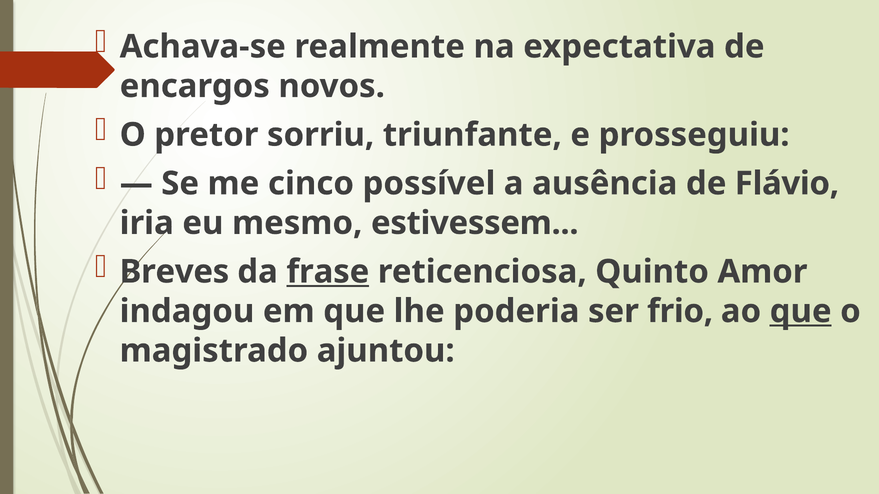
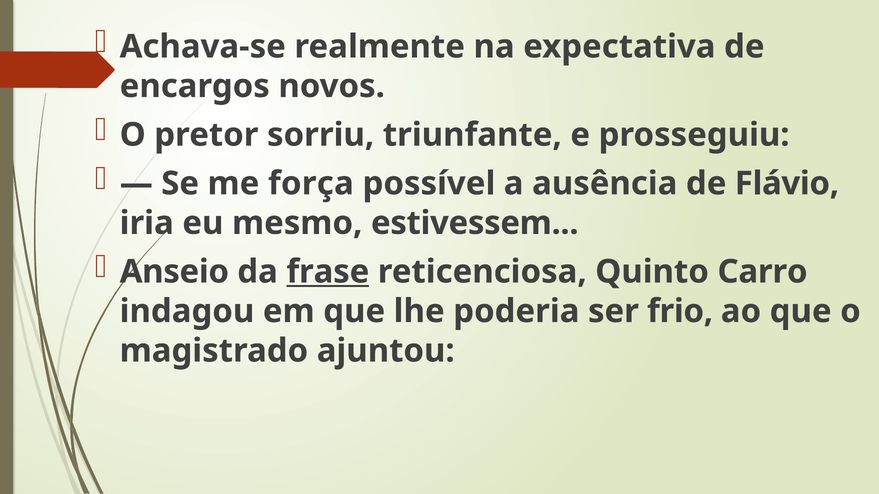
cinco: cinco -> força
Breves: Breves -> Anseio
Amor: Amor -> Carro
que at (801, 311) underline: present -> none
